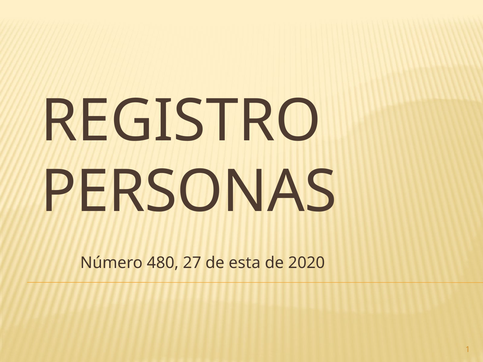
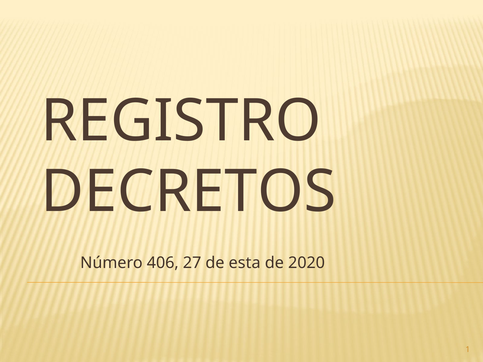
PERSONAS: PERSONAS -> DECRETOS
480: 480 -> 406
